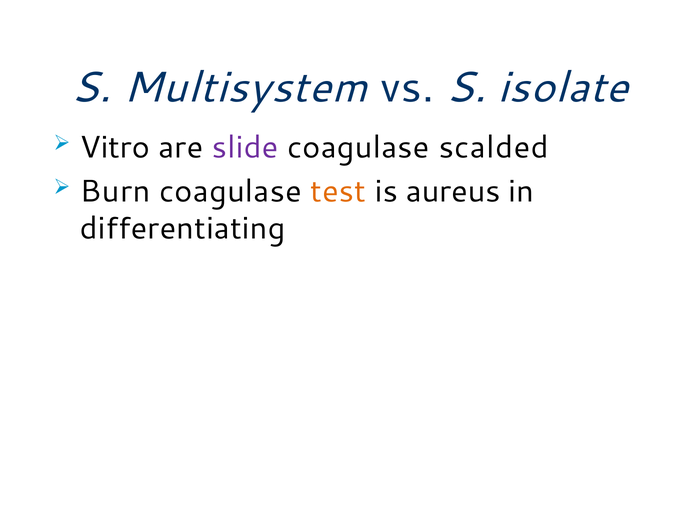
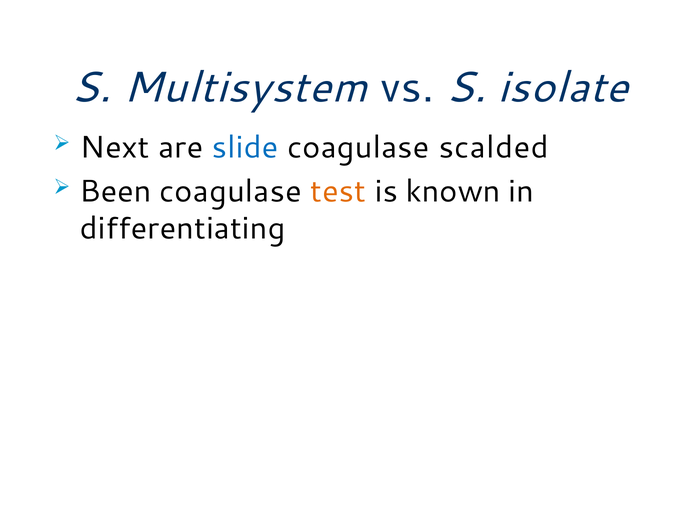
Vitro: Vitro -> Next
slide colour: purple -> blue
Burn: Burn -> Been
aureus: aureus -> known
